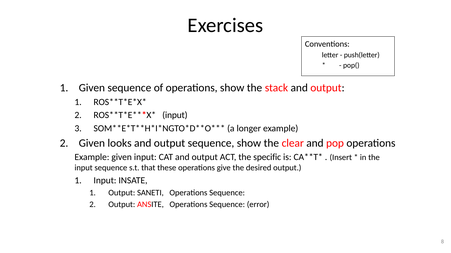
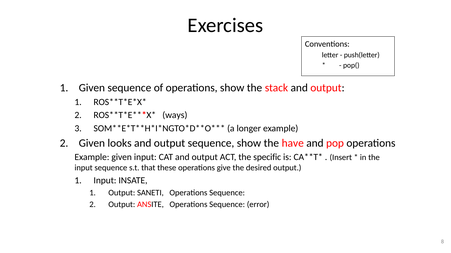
input at (175, 115): input -> ways
clear: clear -> have
